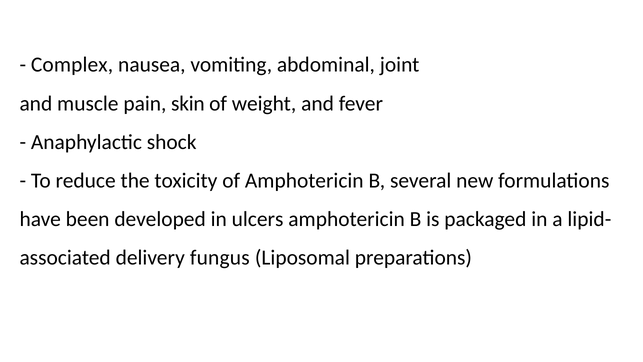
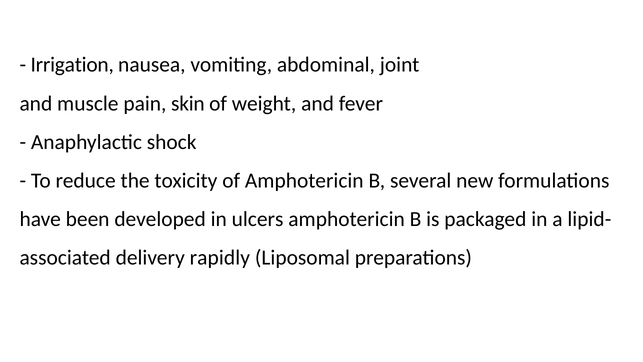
Complex: Complex -> Irrigation
fungus: fungus -> rapidly
